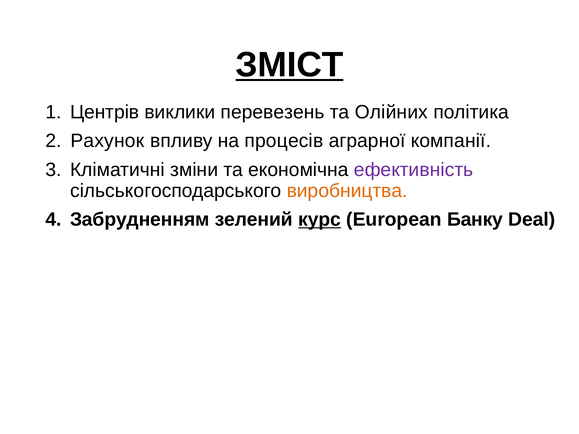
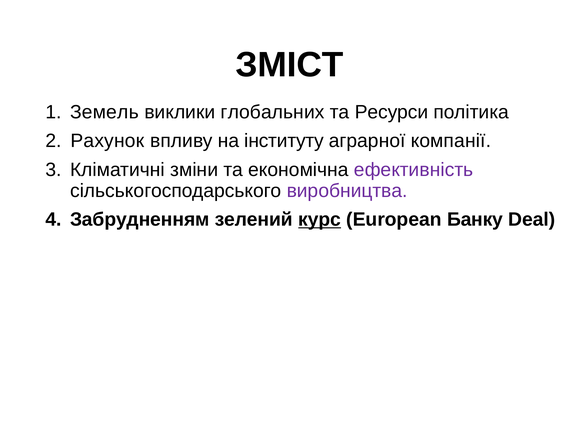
ЗМІСТ underline: present -> none
Центрів: Центрів -> Земель
перевезень: перевезень -> глобальних
Олійних: Олійних -> Ресурси
процесів: процесів -> інституту
виробництва colour: orange -> purple
